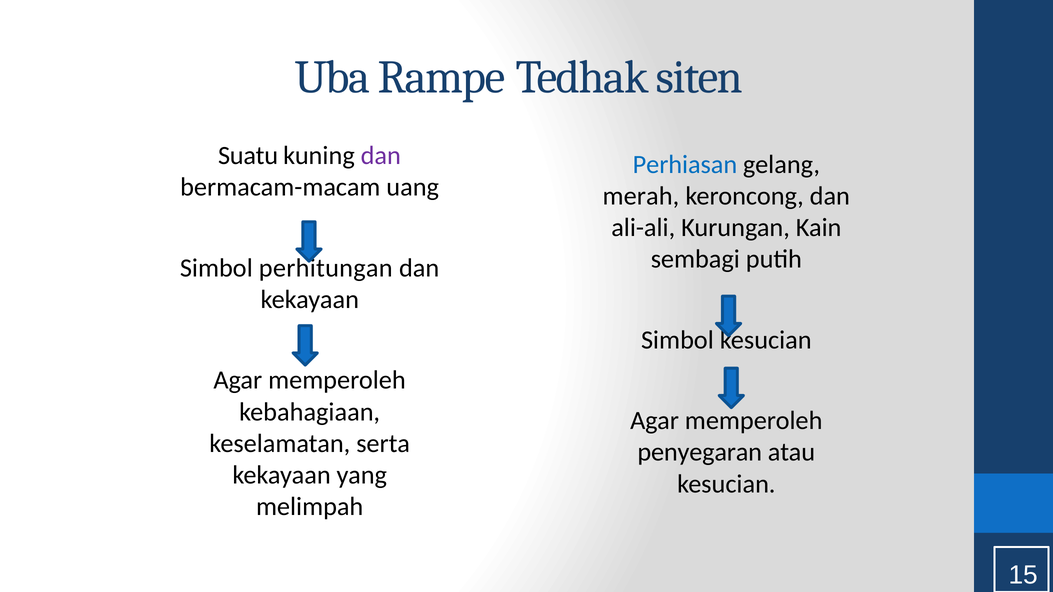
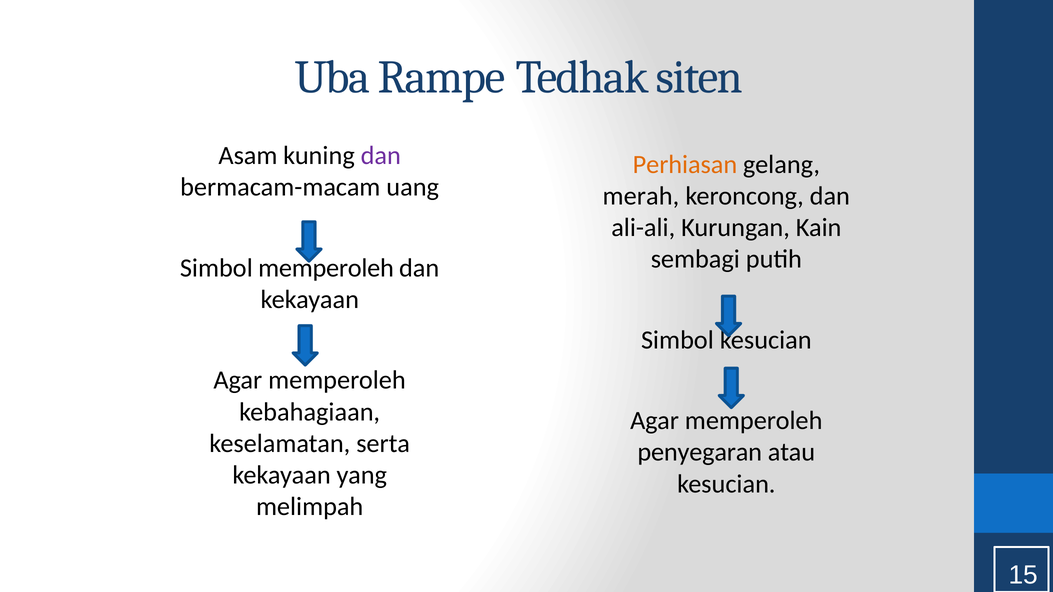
Suatu: Suatu -> Asam
Perhiasan colour: blue -> orange
Simbol perhitungan: perhitungan -> memperoleh
